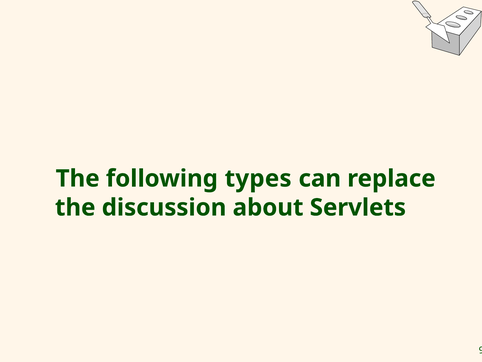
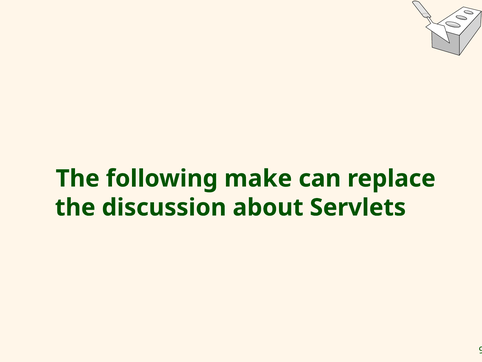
types: types -> make
